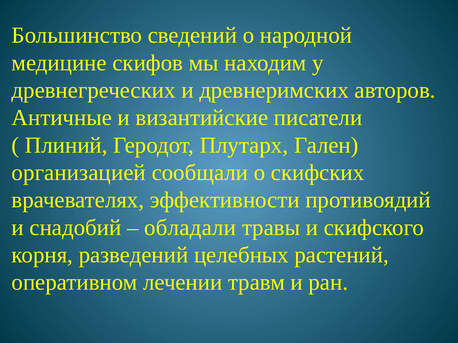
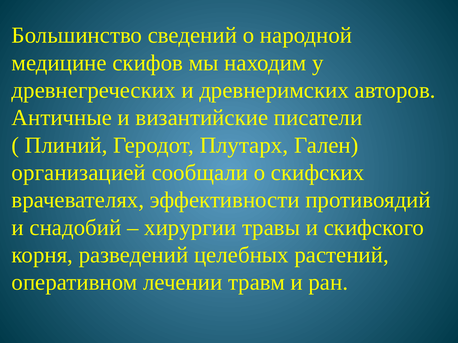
обладали: обладали -> хирургии
